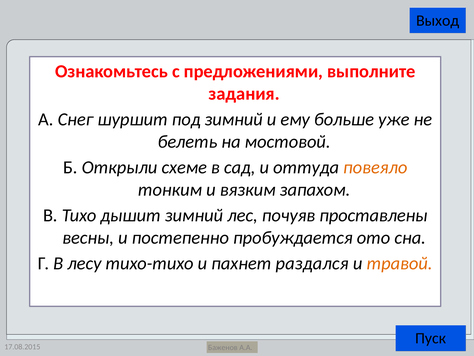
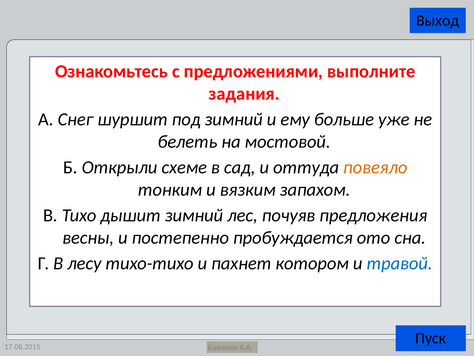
проставлены: проставлены -> предложения
раздался: раздался -> котором
травой colour: orange -> blue
